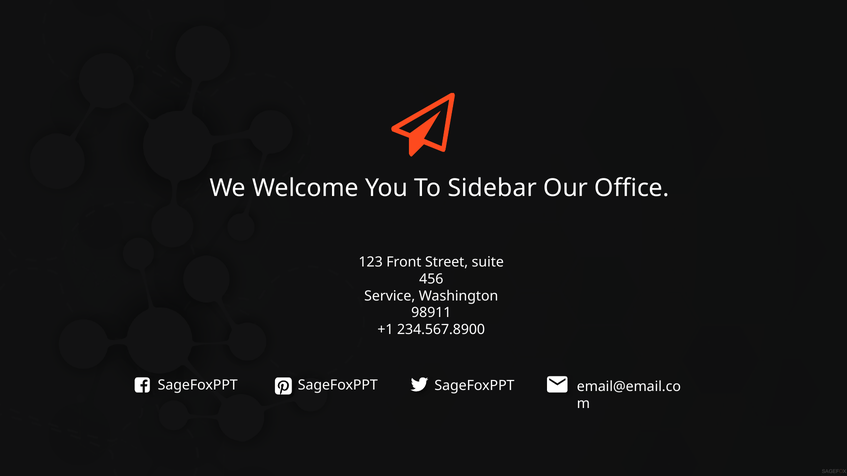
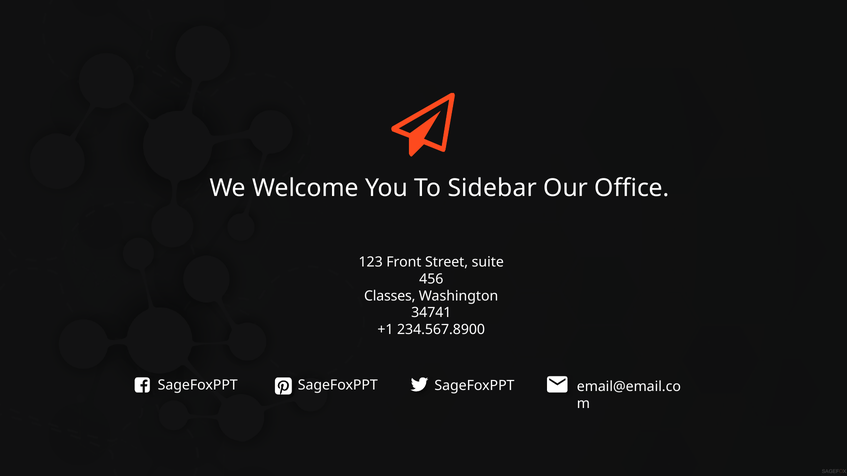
Service: Service -> Classes
98911: 98911 -> 34741
